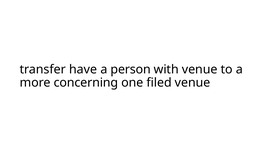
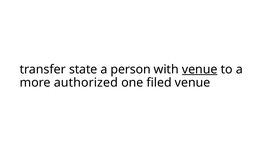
have: have -> state
venue at (200, 69) underline: none -> present
concerning: concerning -> authorized
